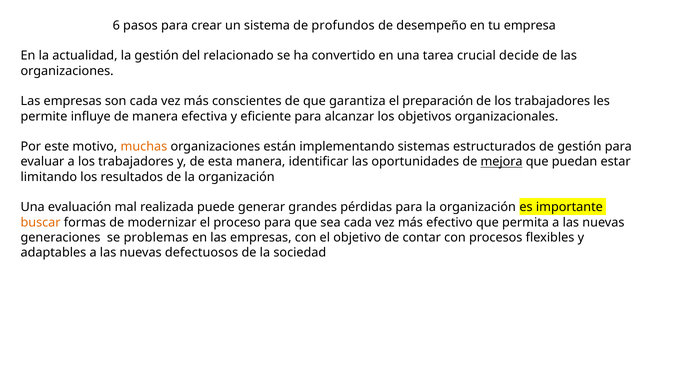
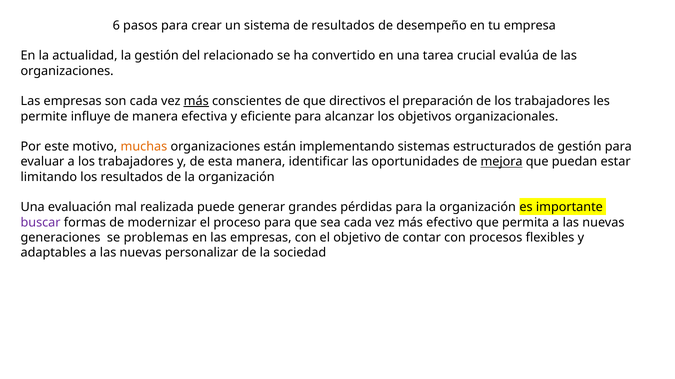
de profundos: profundos -> resultados
decide: decide -> evalúa
más at (196, 101) underline: none -> present
garantiza: garantiza -> directivos
buscar colour: orange -> purple
defectuosos: defectuosos -> personalizar
